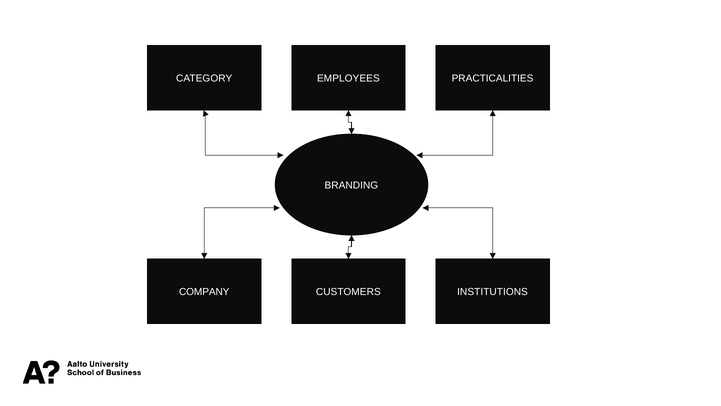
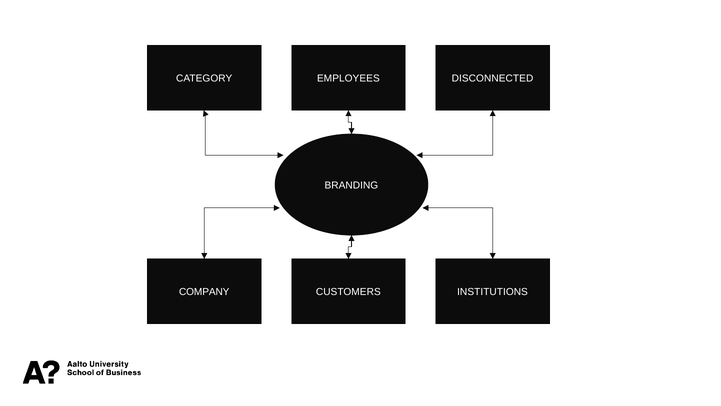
PRACTICALITIES: PRACTICALITIES -> DISCONNECTED
